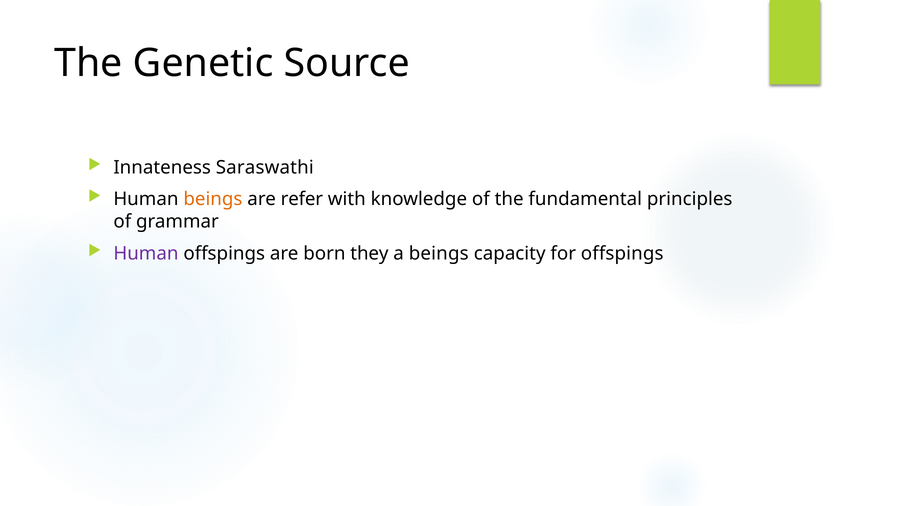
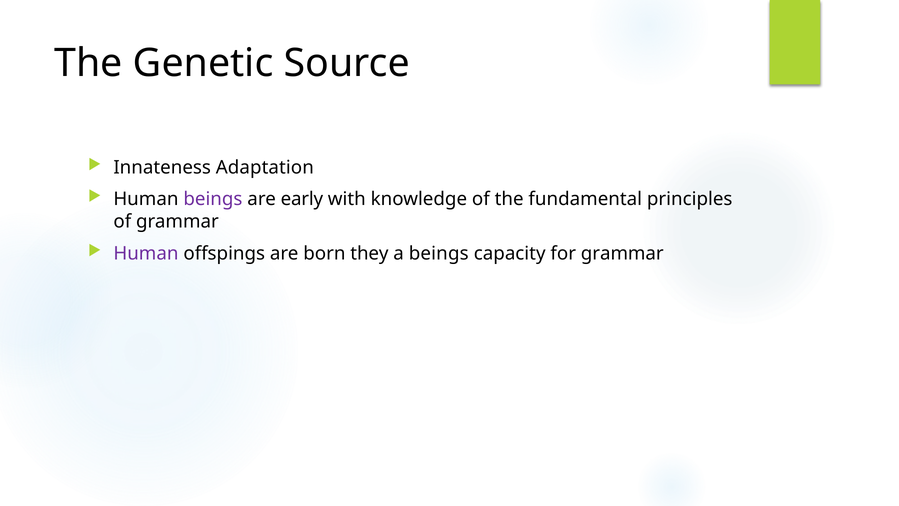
Saraswathi: Saraswathi -> Adaptation
beings at (213, 199) colour: orange -> purple
refer: refer -> early
for offspings: offspings -> grammar
